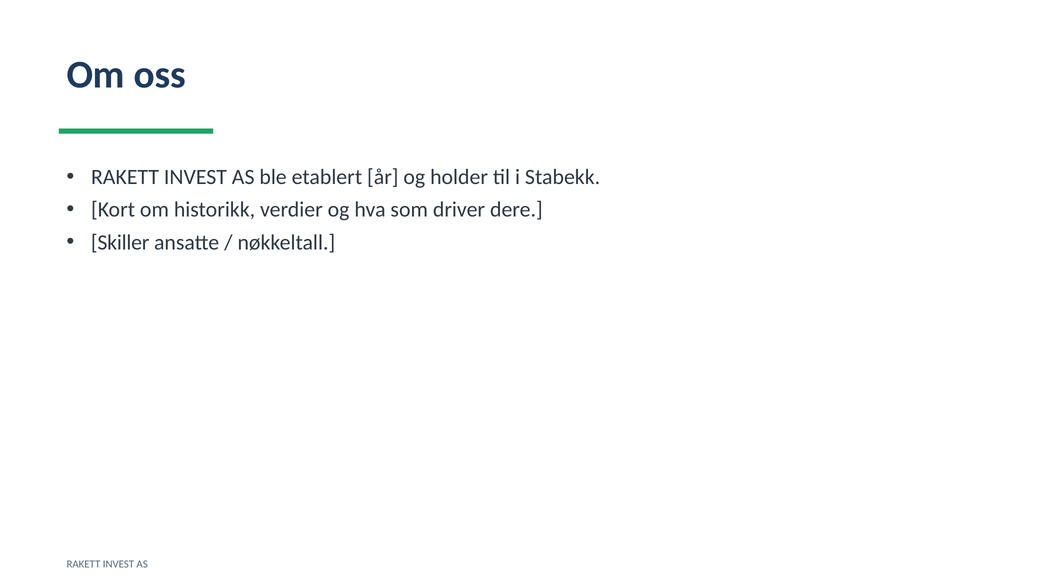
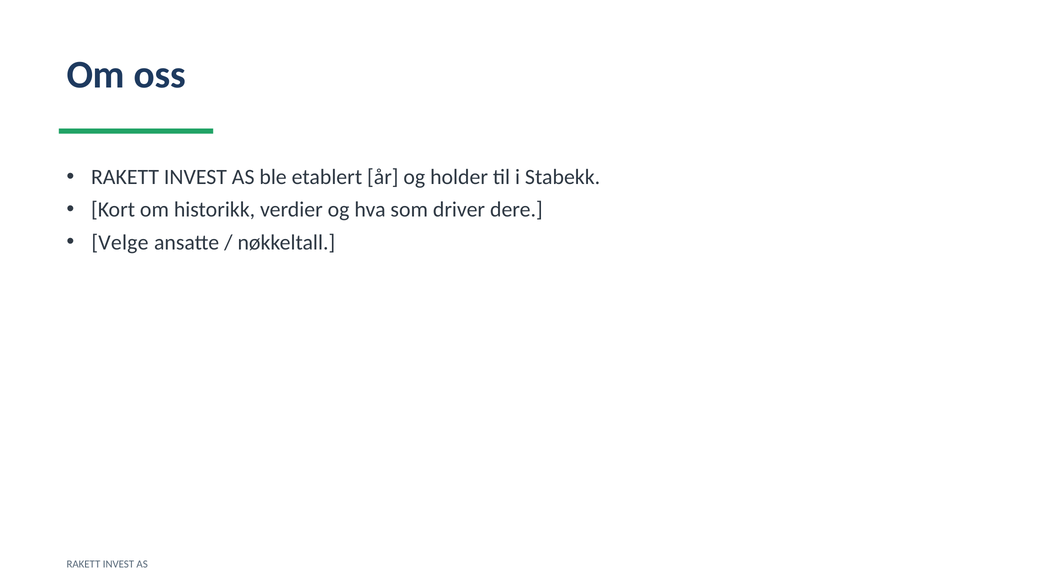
Skiller: Skiller -> Velge
